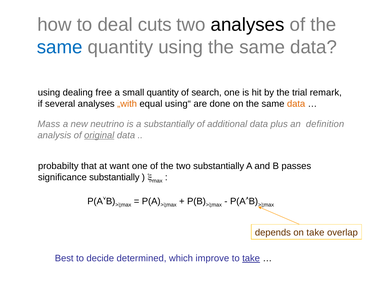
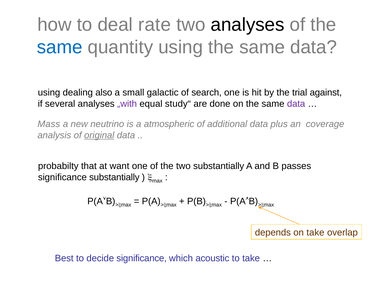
cuts: cuts -> rate
free: free -> also
small quantity: quantity -> galactic
remark: remark -> against
„with colour: orange -> purple
using“: using“ -> study“
data at (296, 104) colour: orange -> purple
a substantially: substantially -> atmospheric
definition: definition -> coverage
decide determined: determined -> significance
improve: improve -> acoustic
take at (251, 258) underline: present -> none
